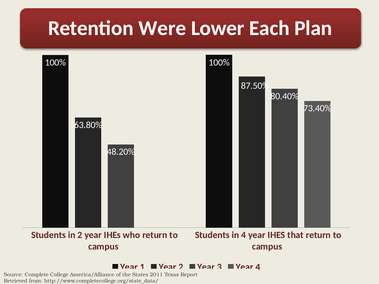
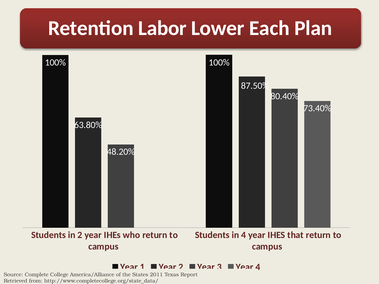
Were: Were -> Labor
